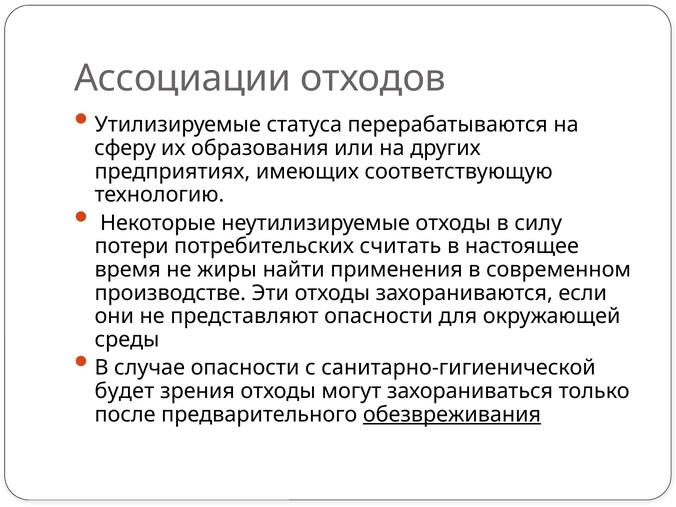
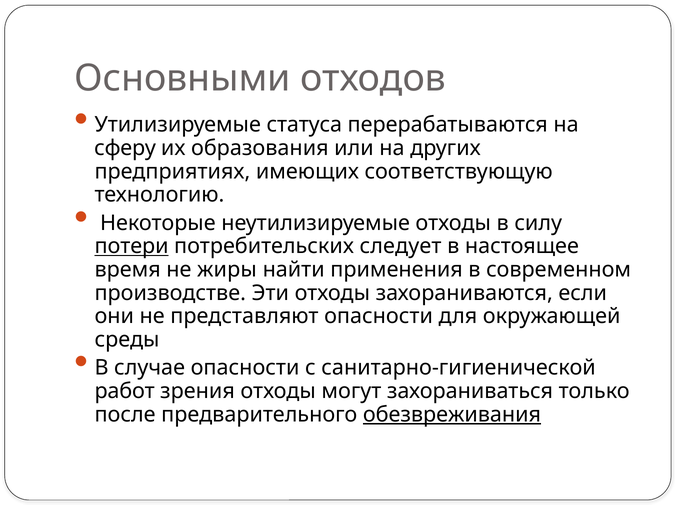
Ассоциации: Ассоциации -> Основными
потери underline: none -> present
считать: считать -> следует
будет: будет -> работ
